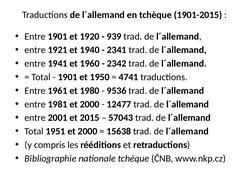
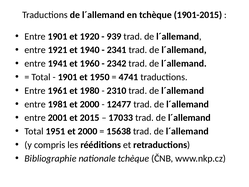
9536: 9536 -> 2310
57043: 57043 -> 17033
